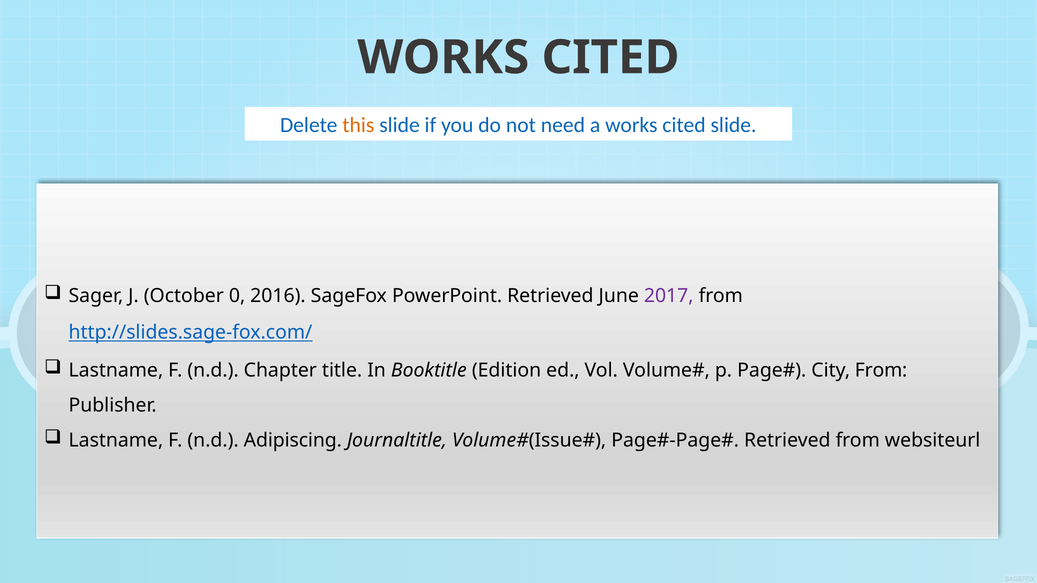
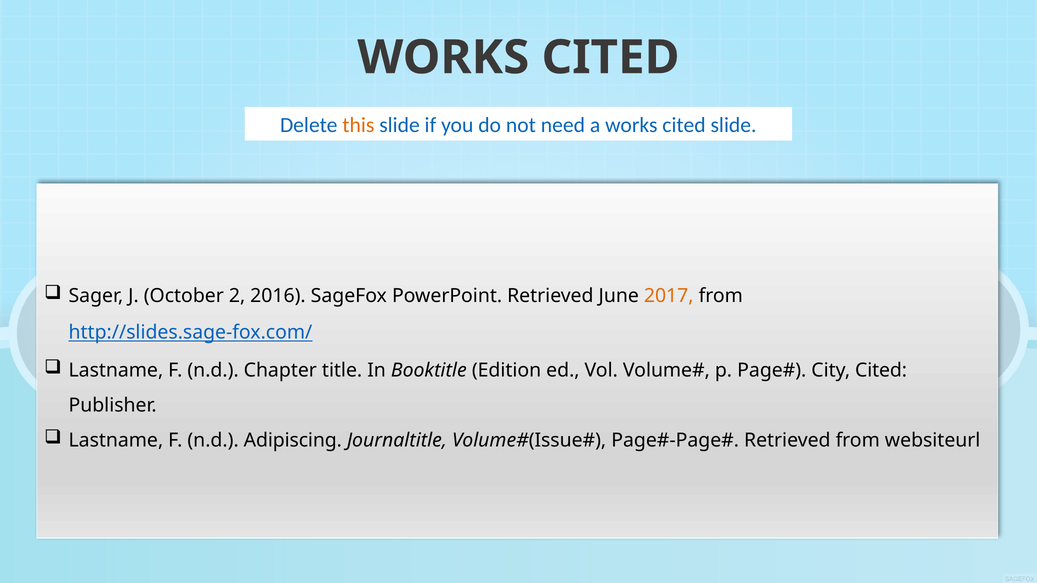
0: 0 -> 2
2017 colour: purple -> orange
City From: From -> Cited
